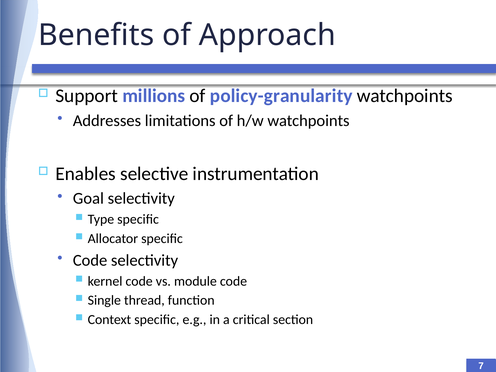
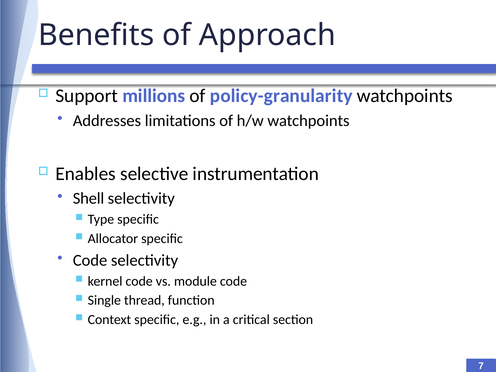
Goal: Goal -> Shell
